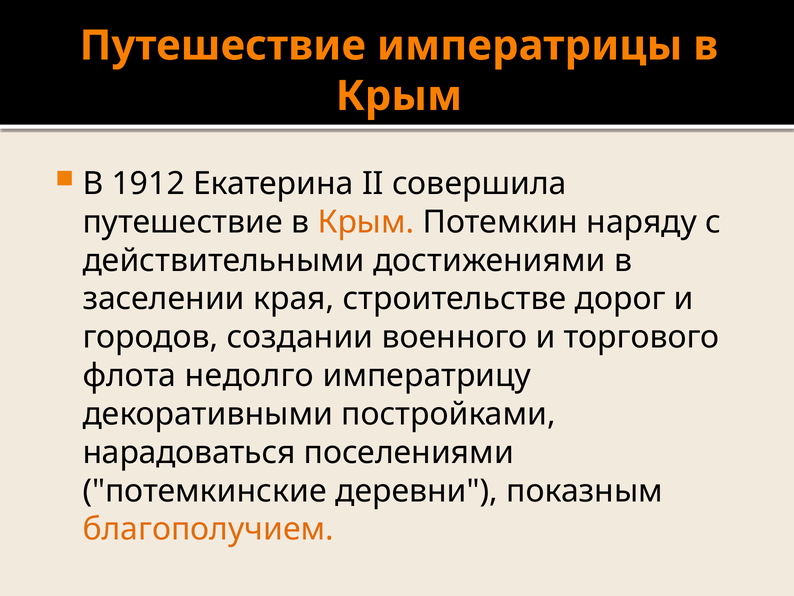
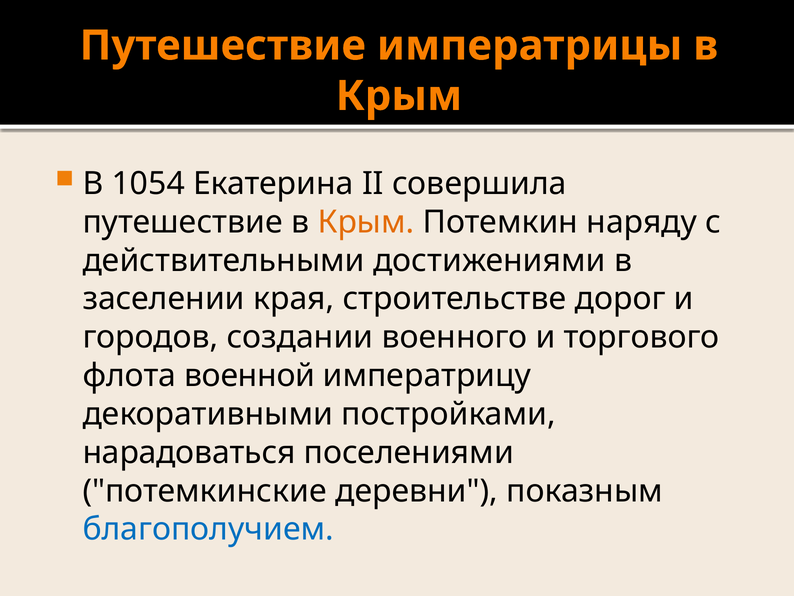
1912: 1912 -> 1054
недолго: недолго -> военной
благополучием colour: orange -> blue
